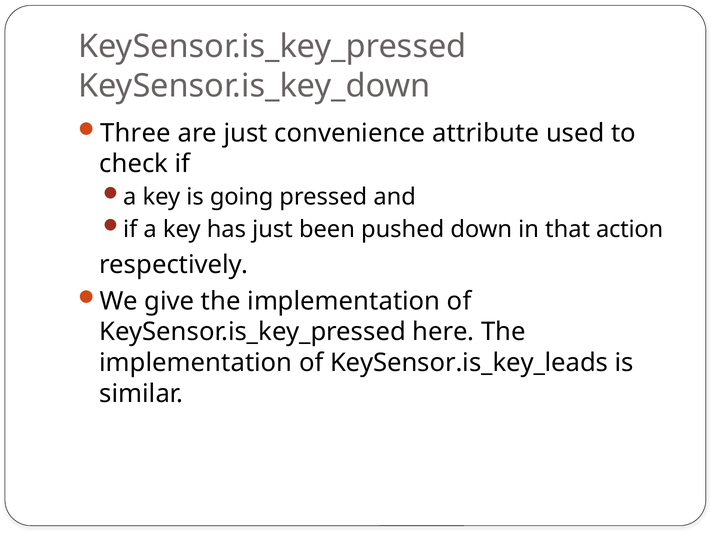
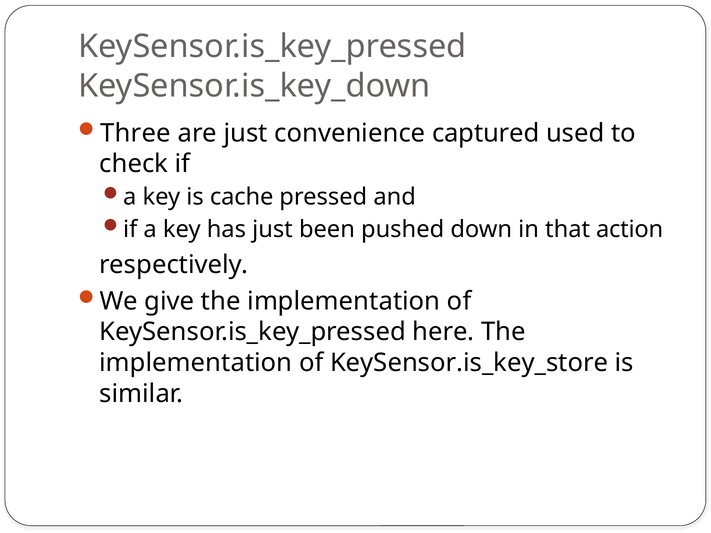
attribute: attribute -> captured
going: going -> cache
KeySensor.is_key_leads: KeySensor.is_key_leads -> KeySensor.is_key_store
